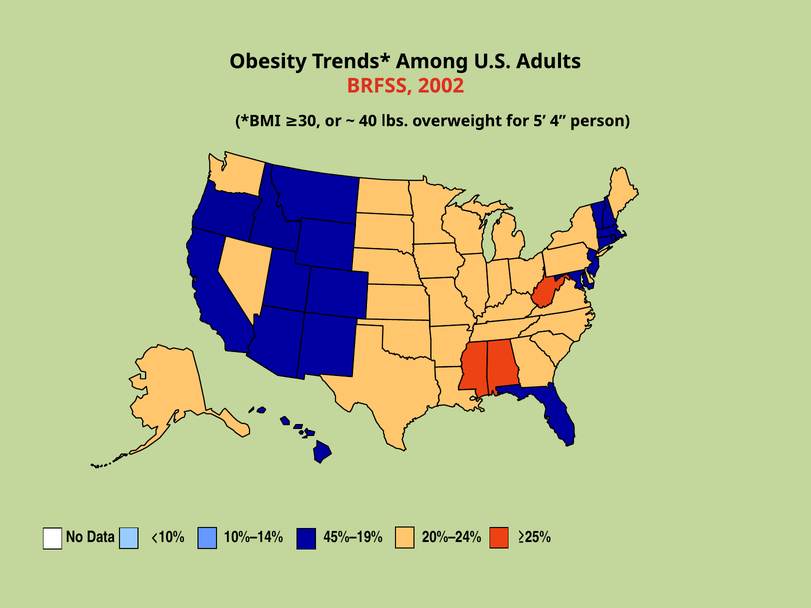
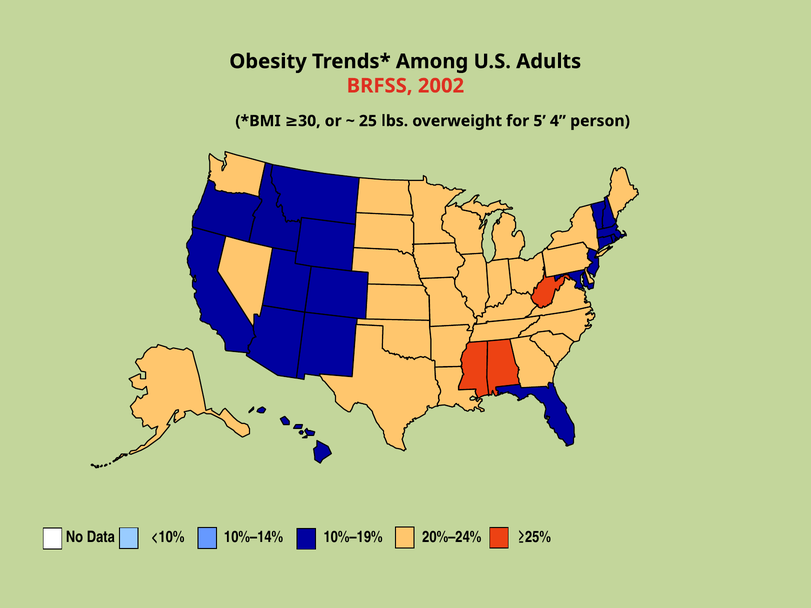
40: 40 -> 25
45%–19%: 45%–19% -> 10%–19%
